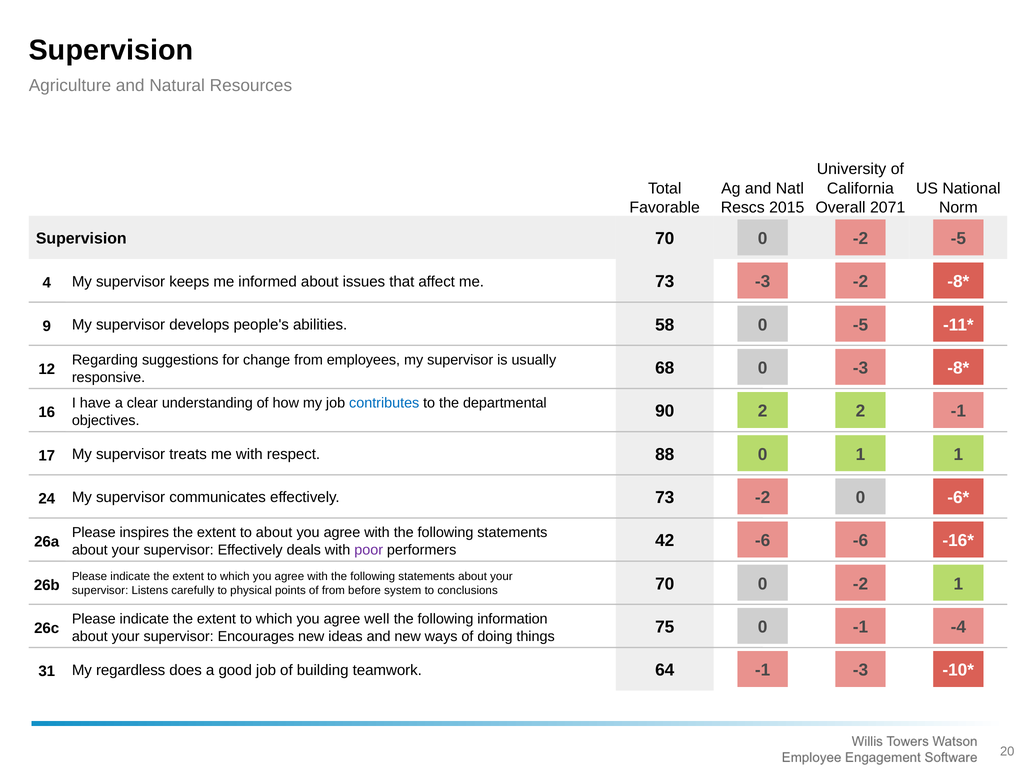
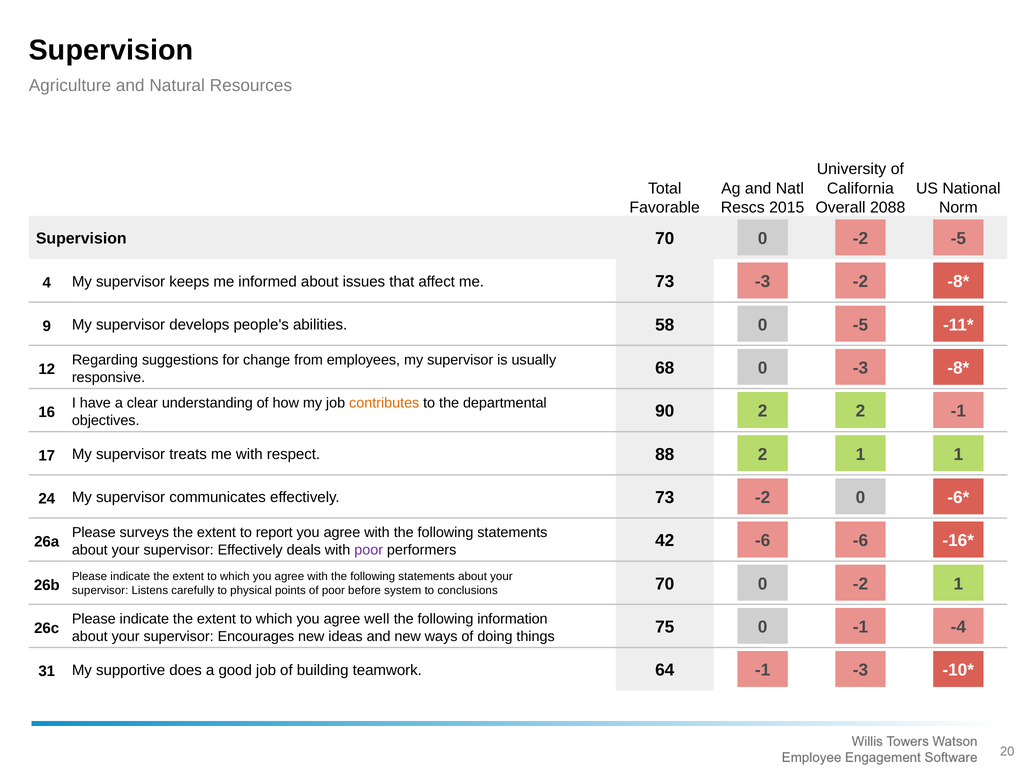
2071: 2071 -> 2088
contributes colour: blue -> orange
88 0: 0 -> 2
inspires: inspires -> surveys
to about: about -> report
of from: from -> poor
regardless: regardless -> supportive
